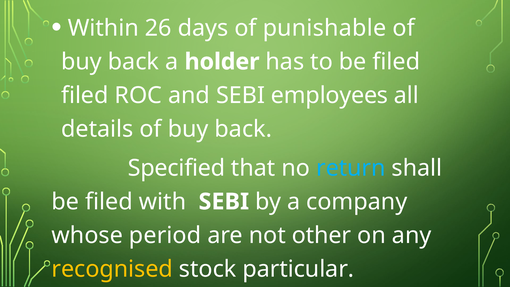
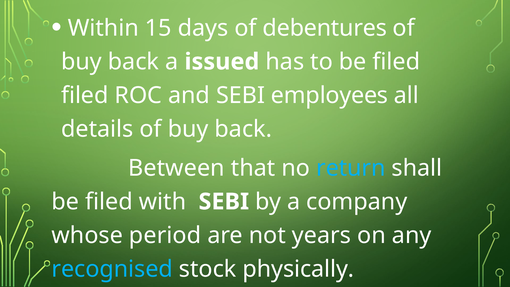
26: 26 -> 15
punishable: punishable -> debentures
holder: holder -> issued
Specified: Specified -> Between
other: other -> years
recognised colour: yellow -> light blue
particular: particular -> physically
